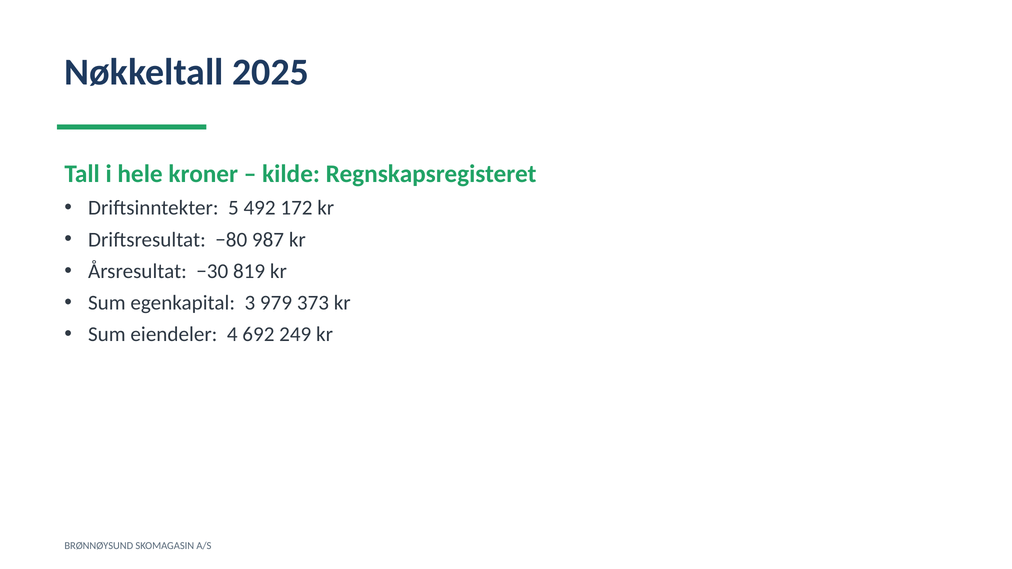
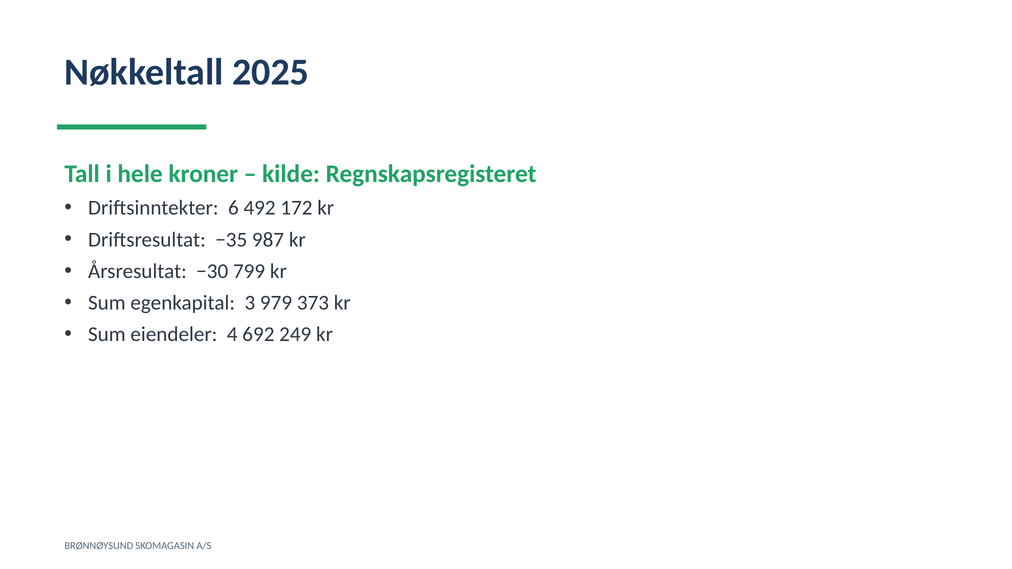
5: 5 -> 6
−80: −80 -> −35
819: 819 -> 799
